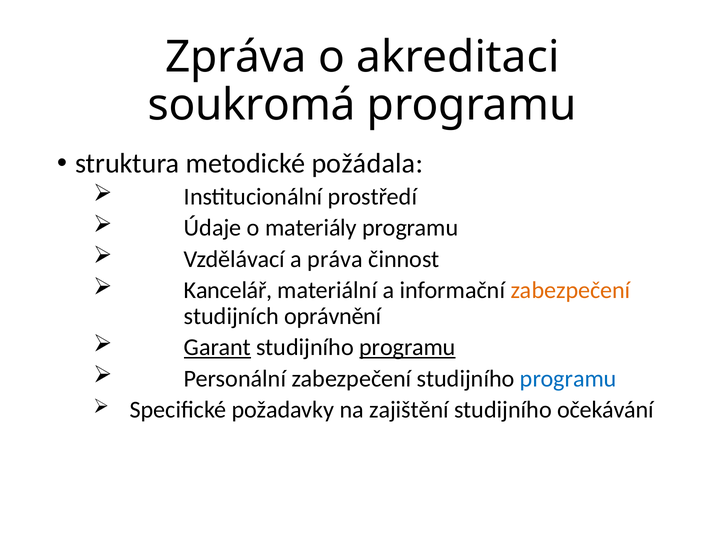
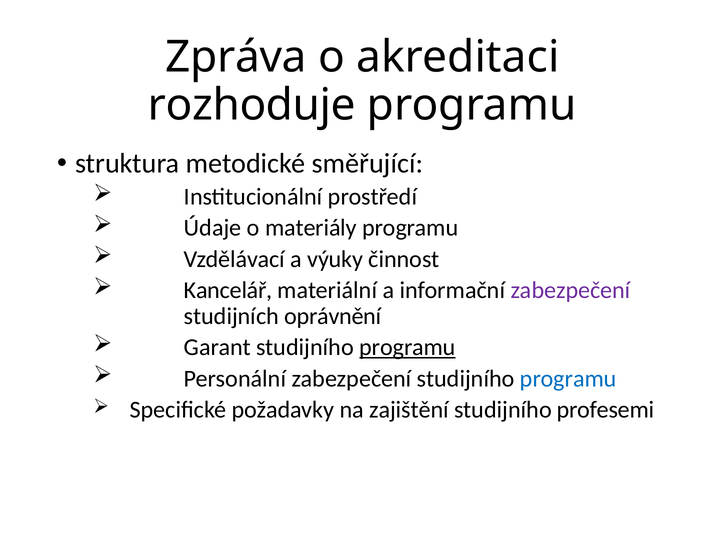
soukromá: soukromá -> rozhoduje
požádala: požádala -> směřující
práva: práva -> výuky
zabezpečení at (570, 290) colour: orange -> purple
Garant underline: present -> none
očekávání: očekávání -> profesemi
